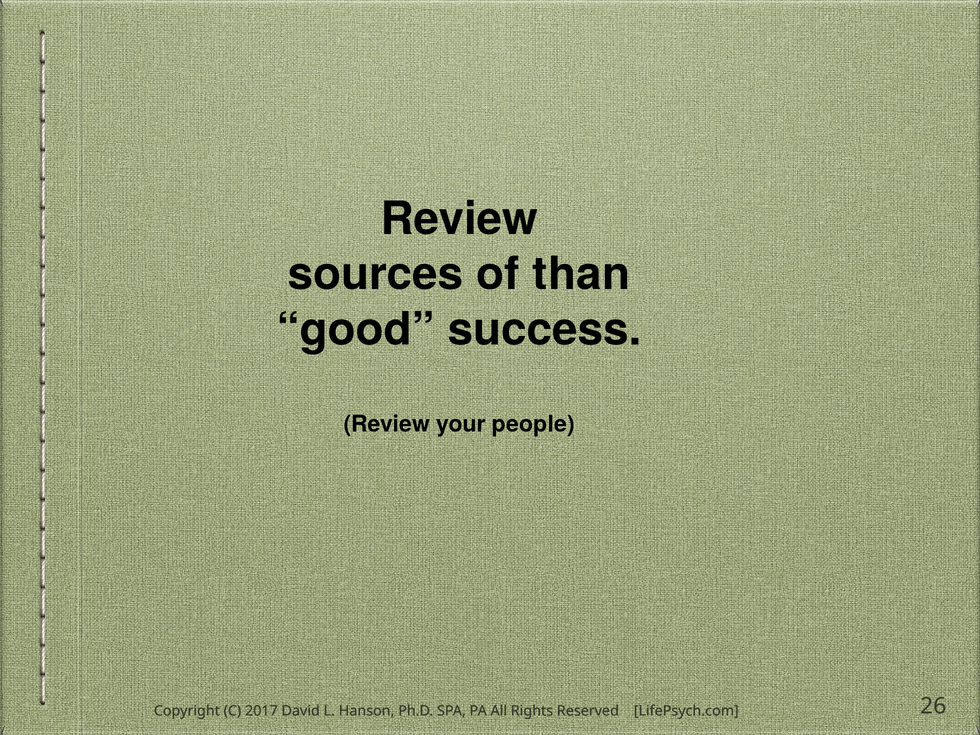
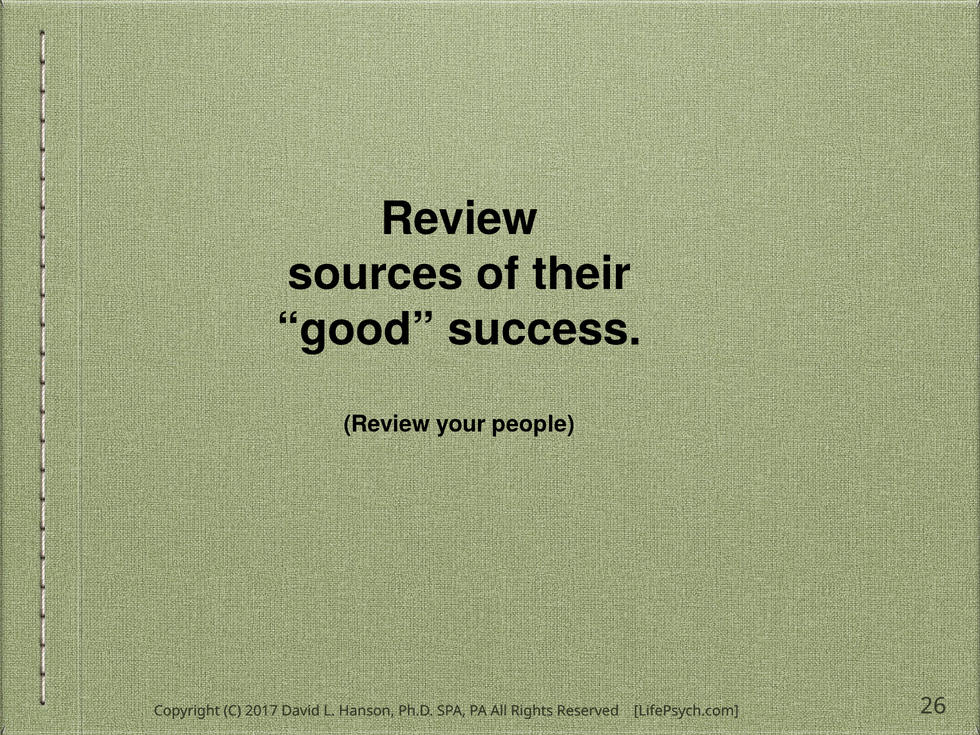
than: than -> their
